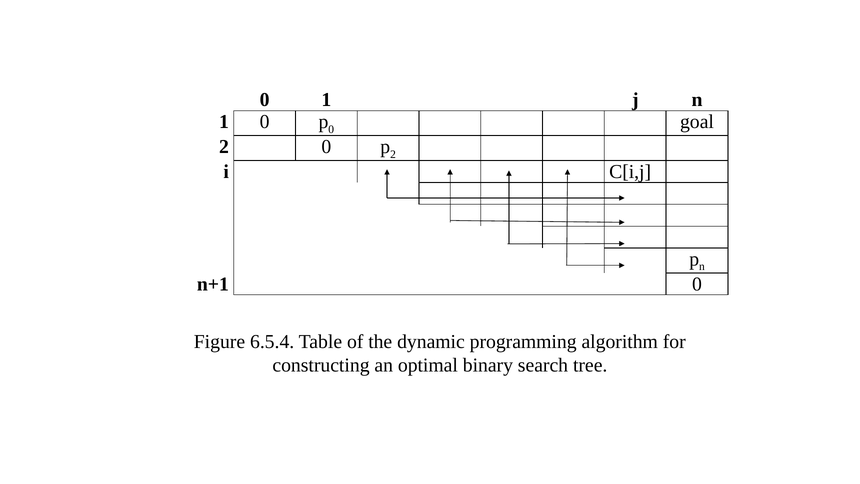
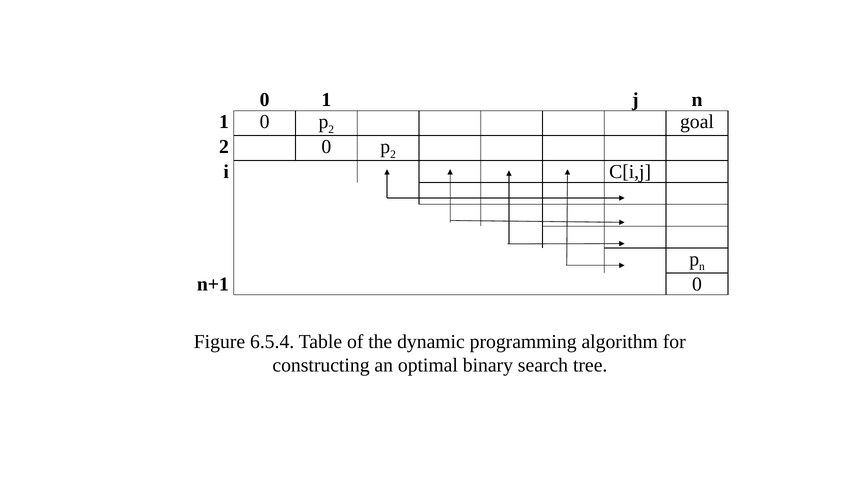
0 at (331, 129): 0 -> 2
